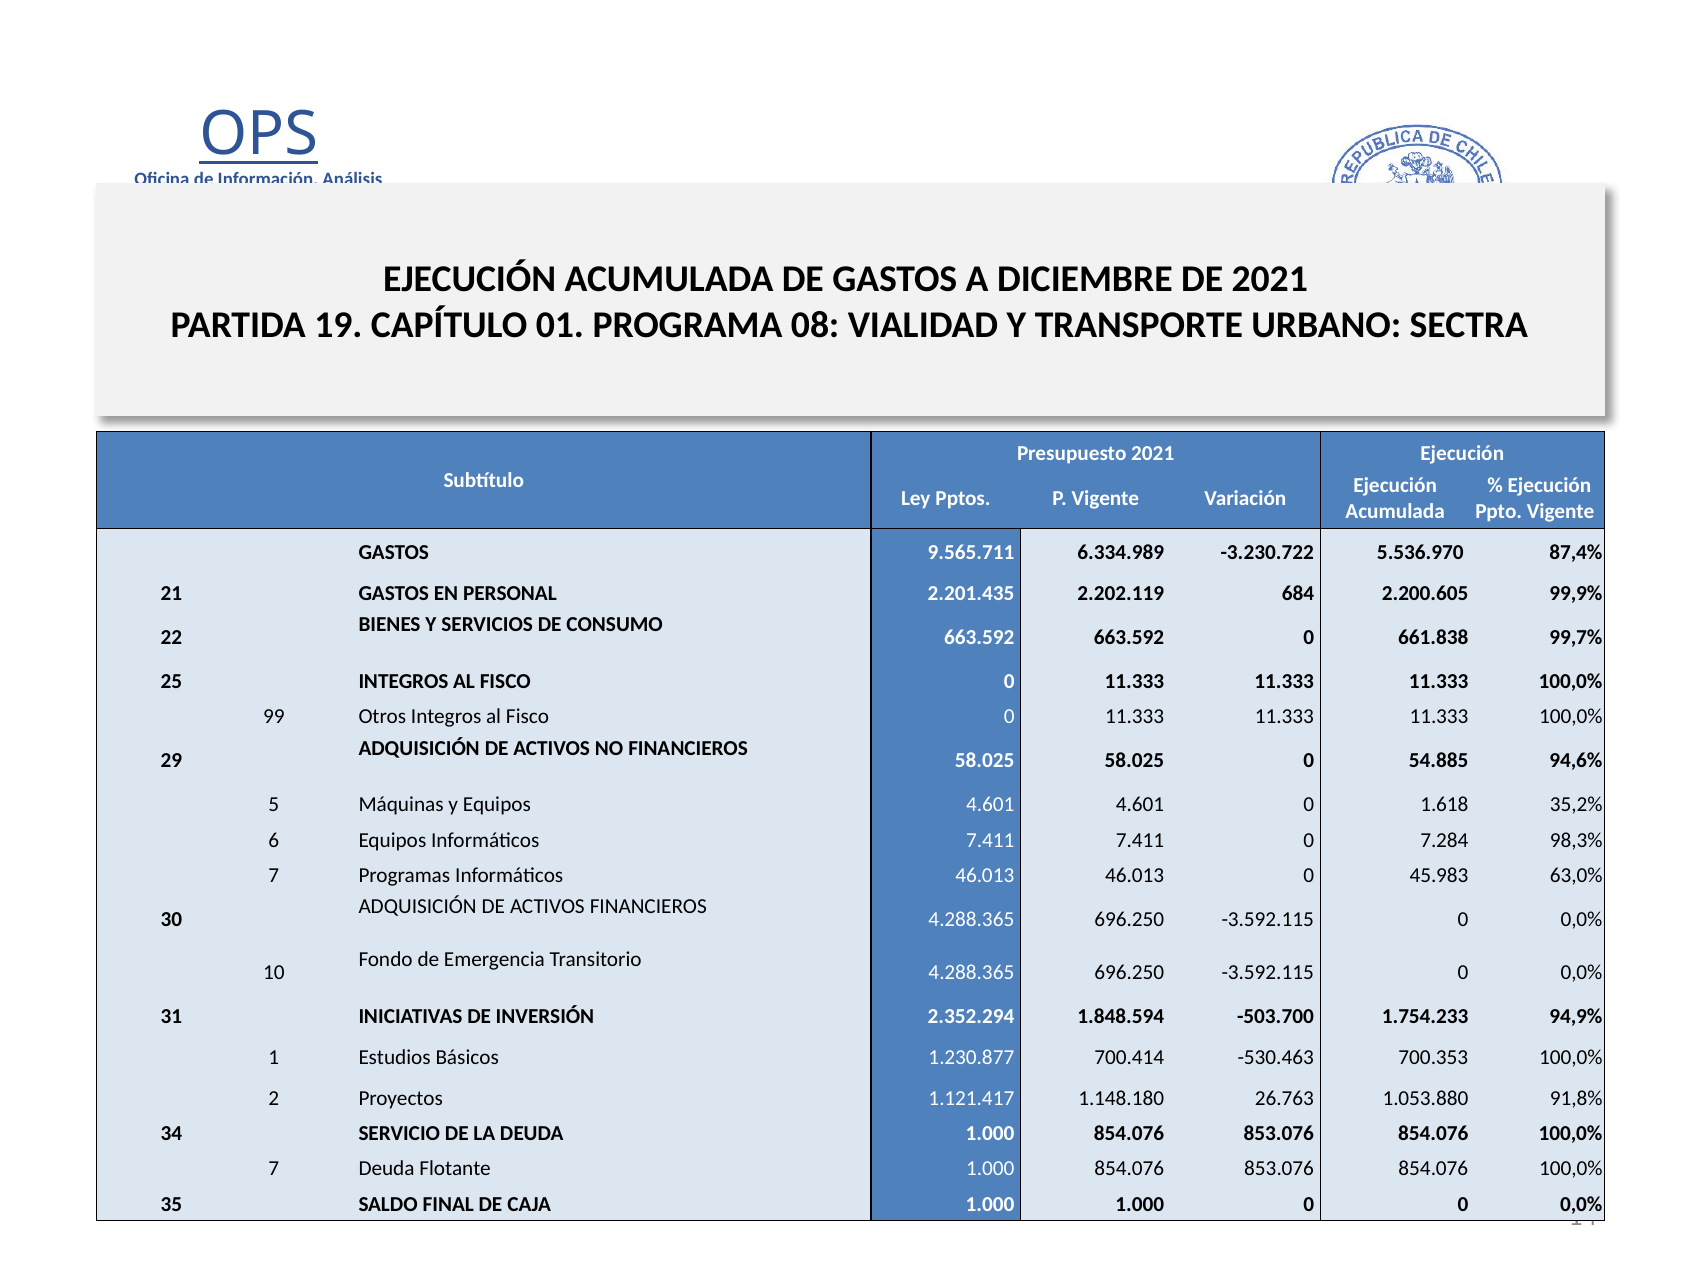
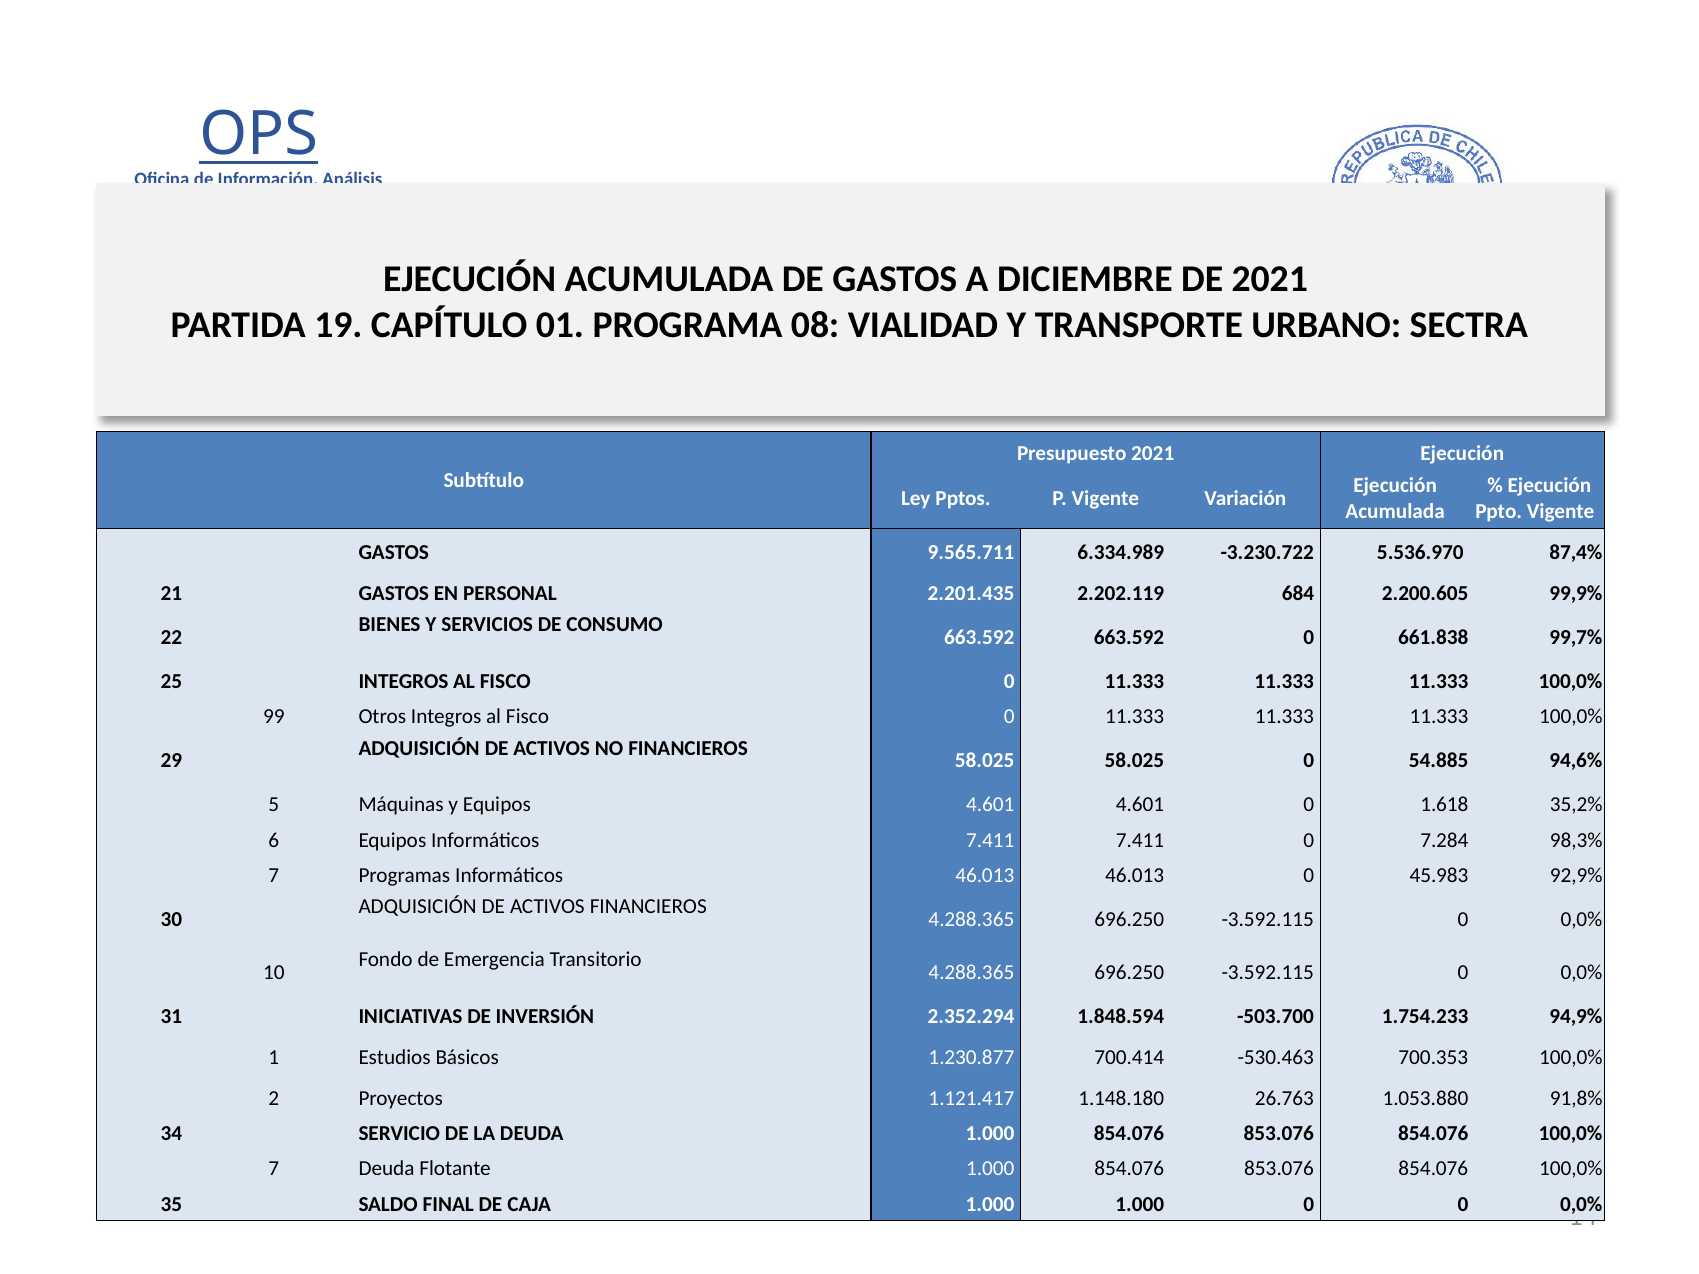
63,0%: 63,0% -> 92,9%
